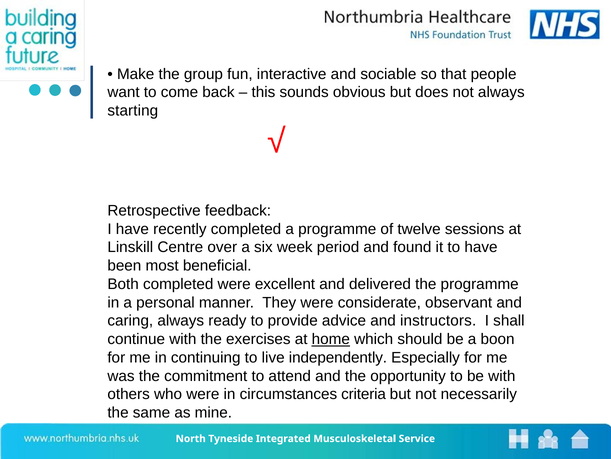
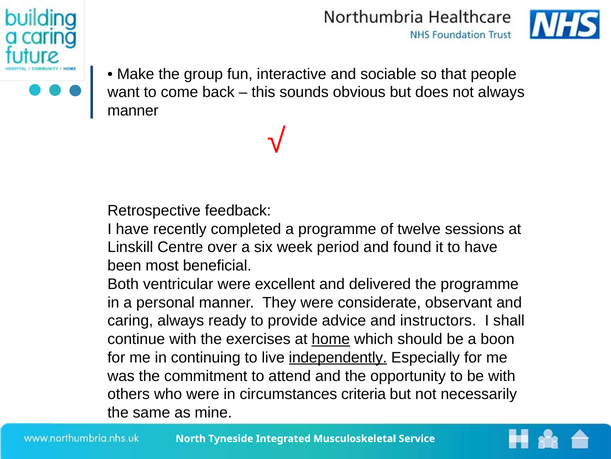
starting at (133, 111): starting -> manner
Both completed: completed -> ventricular
independently underline: none -> present
